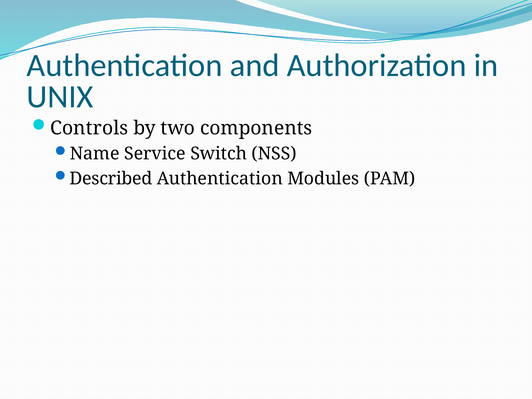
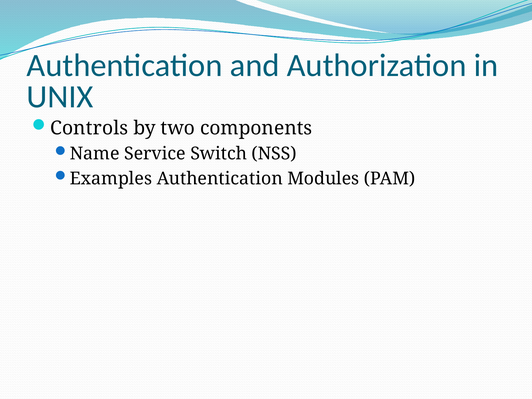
Described: Described -> Examples
